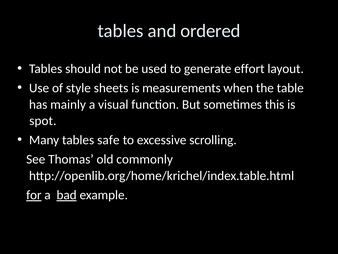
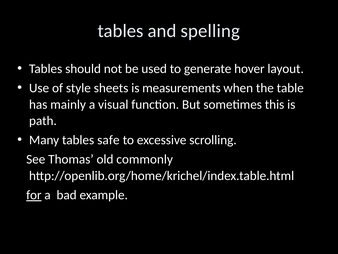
ordered: ordered -> spelling
effort: effort -> hover
spot: spot -> path
bad underline: present -> none
